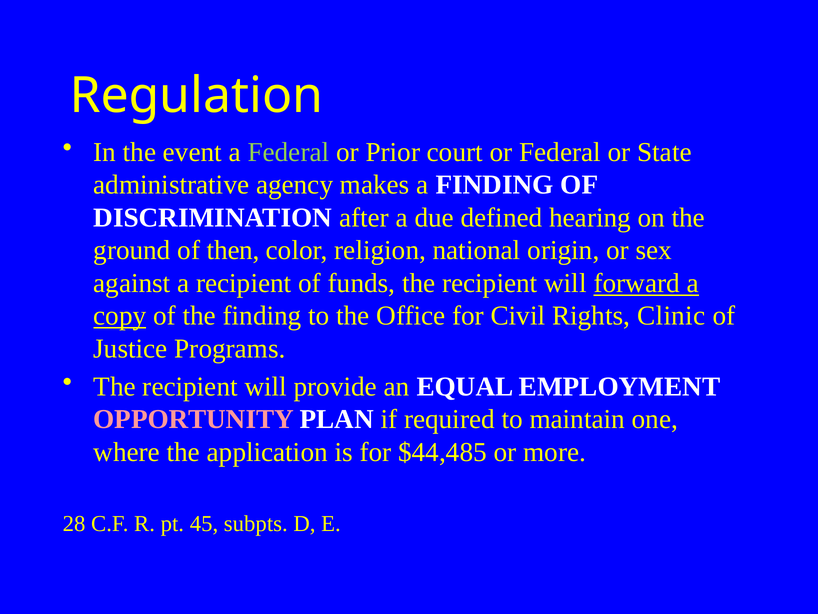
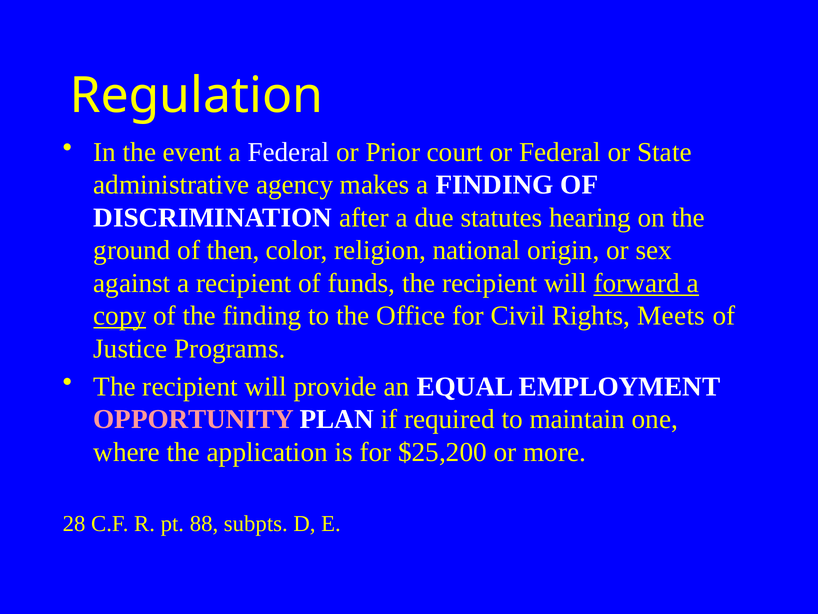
Federal at (288, 152) colour: light green -> white
defined: defined -> statutes
Clinic: Clinic -> Meets
$44,485: $44,485 -> $25,200
45: 45 -> 88
